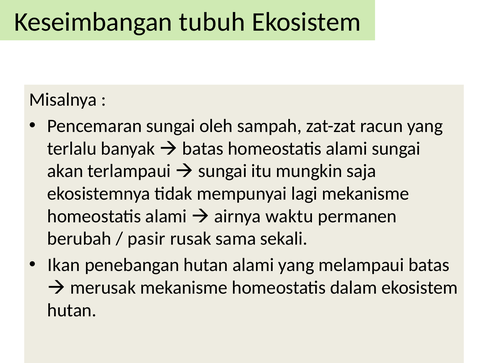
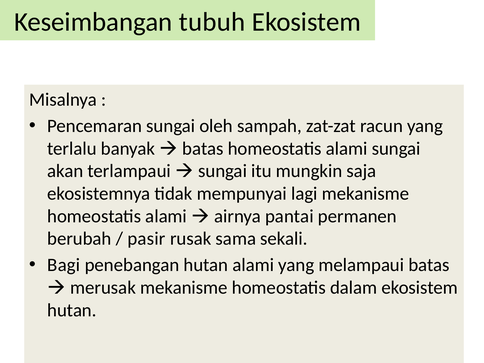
waktu: waktu -> pantai
Ikan: Ikan -> Bagi
